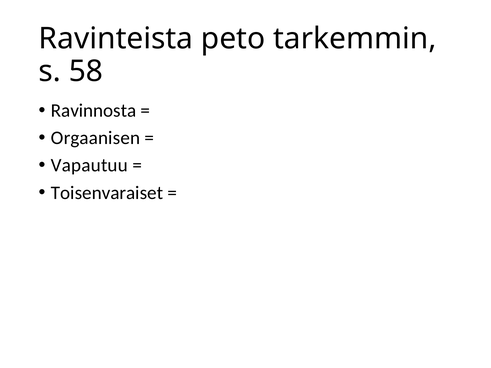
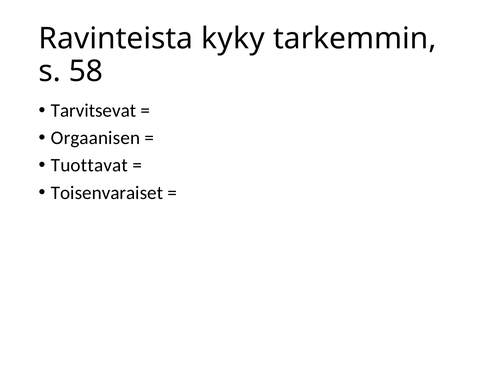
peto: peto -> kyky
Ravinnosta: Ravinnosta -> Tarvitsevat
Vapautuu: Vapautuu -> Tuottavat
